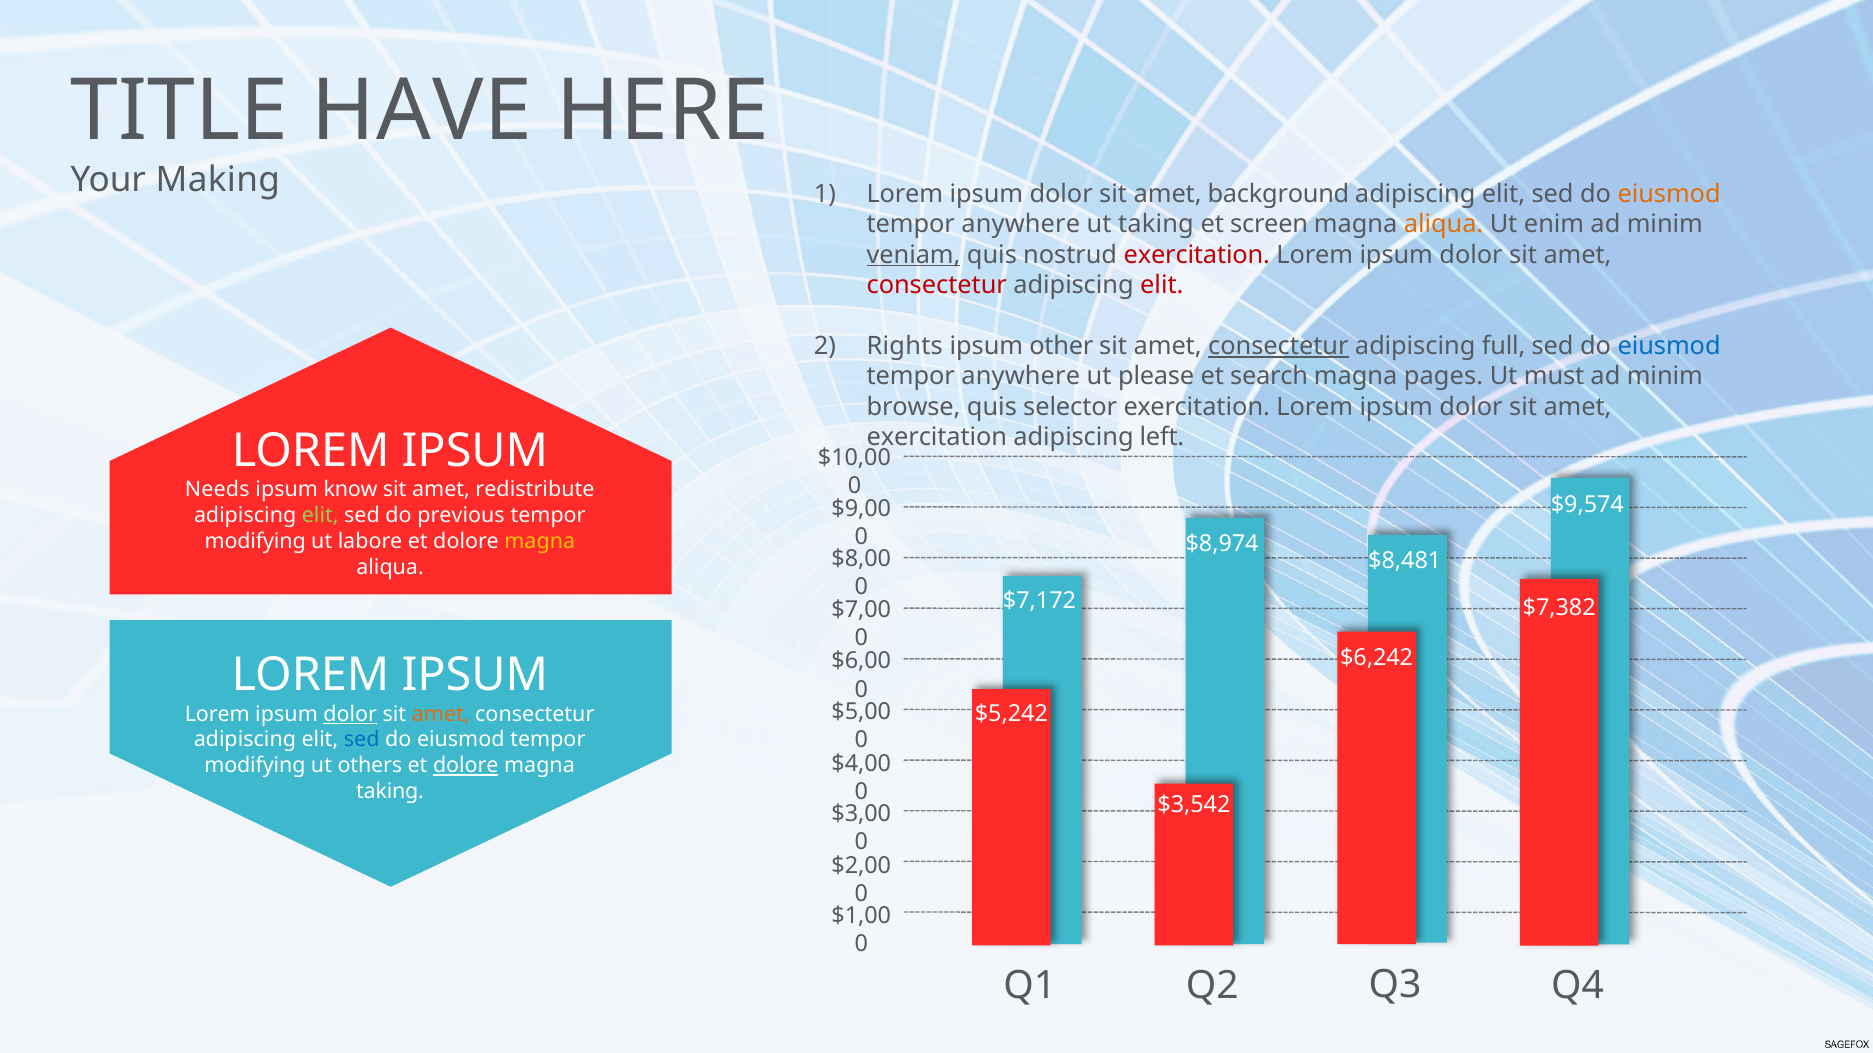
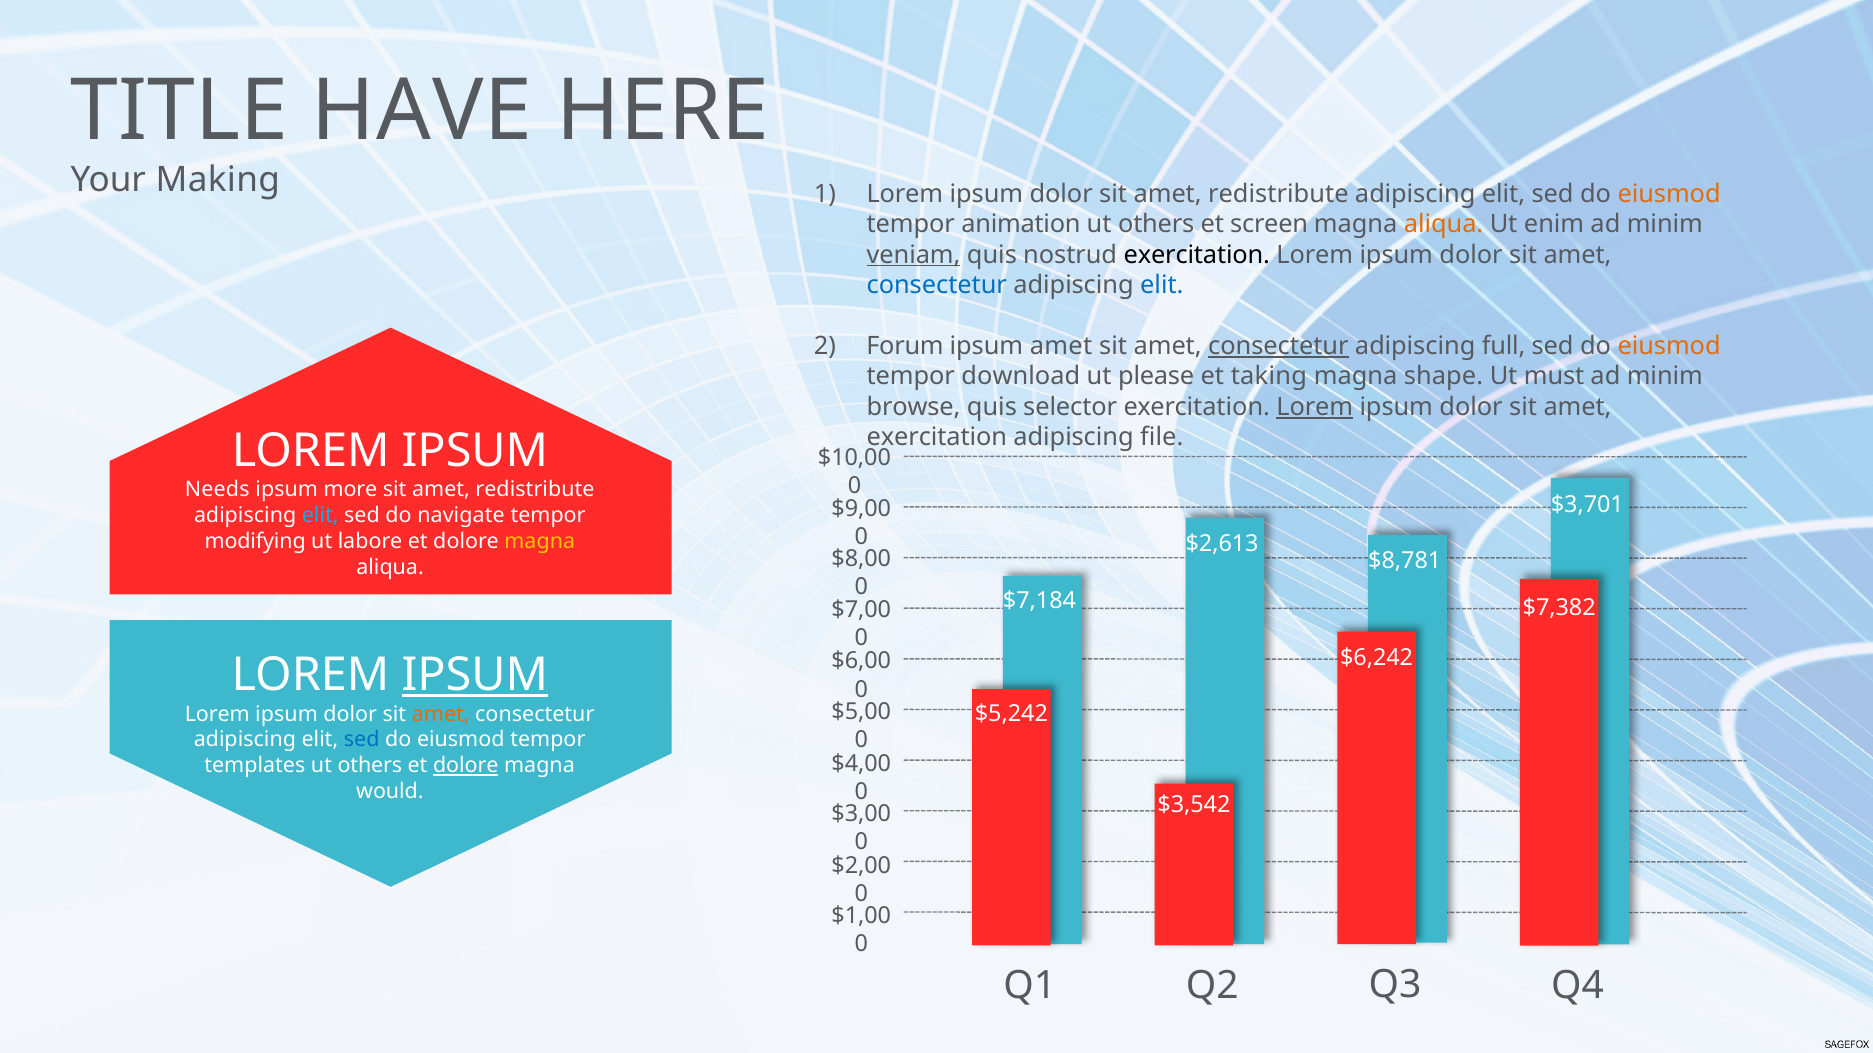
dolor sit amet background: background -> redistribute
anywhere at (1021, 224): anywhere -> animation
taking at (1156, 224): taking -> others
exercitation at (1197, 255) colour: red -> black
consectetur at (937, 285) colour: red -> blue
elit at (1162, 285) colour: red -> blue
Rights: Rights -> Forum
ipsum other: other -> amet
eiusmod at (1669, 346) colour: blue -> orange
anywhere at (1021, 377): anywhere -> download
search: search -> taking
pages: pages -> shape
Lorem at (1315, 407) underline: none -> present
left: left -> file
know: know -> more
$9,574: $9,574 -> $3,701
elit at (320, 516) colour: light green -> light blue
previous: previous -> navigate
$8,974: $8,974 -> $2,613
$8,481: $8,481 -> $8,781
$7,172: $7,172 -> $7,184
IPSUM at (475, 675) underline: none -> present
dolor at (350, 715) underline: present -> none
modifying at (255, 766): modifying -> templates
taking at (390, 792): taking -> would
